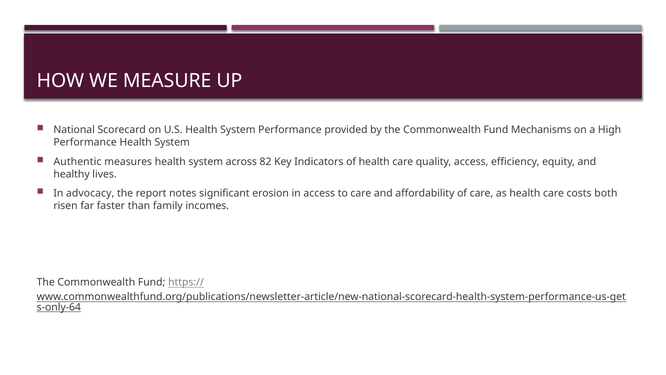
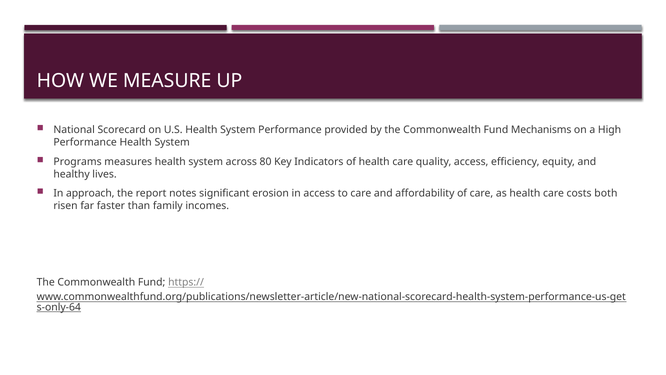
Authentic: Authentic -> Programs
82: 82 -> 80
advocacy: advocacy -> approach
